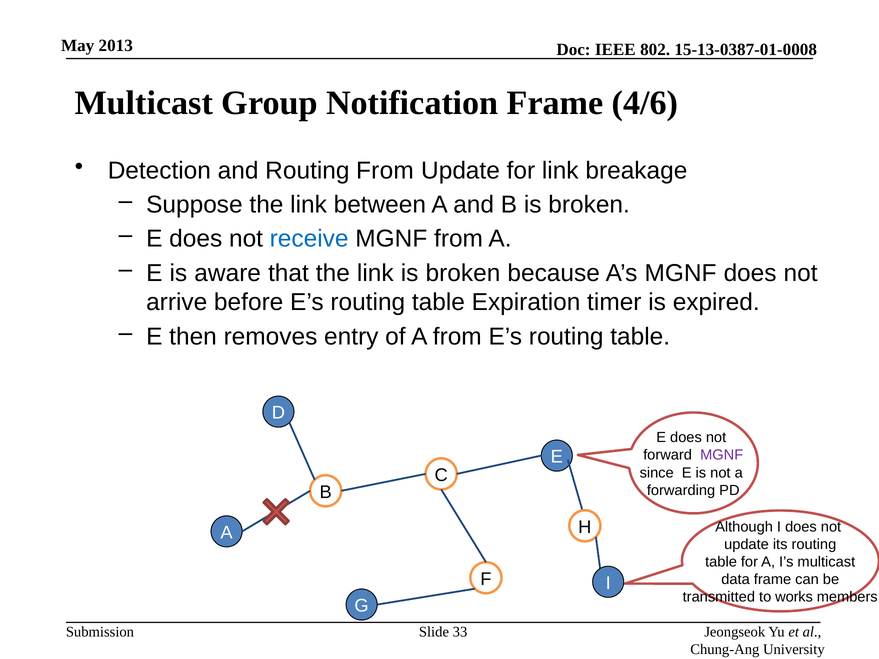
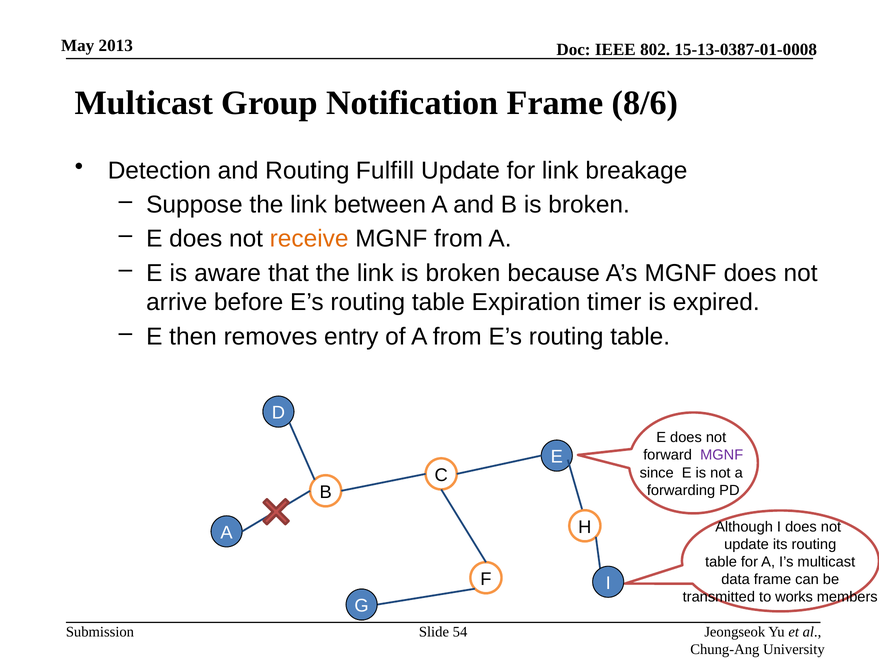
4/6: 4/6 -> 8/6
Routing From: From -> Fulfill
receive colour: blue -> orange
33: 33 -> 54
